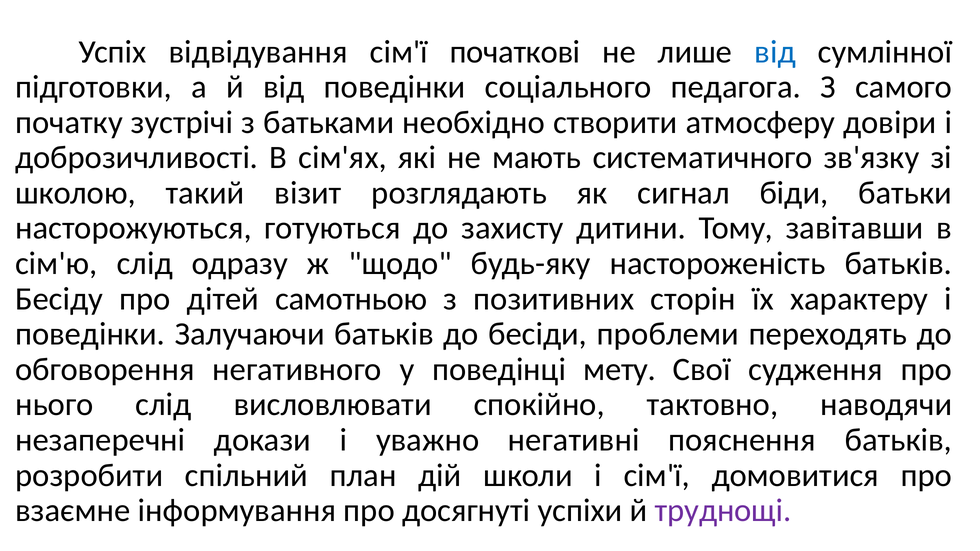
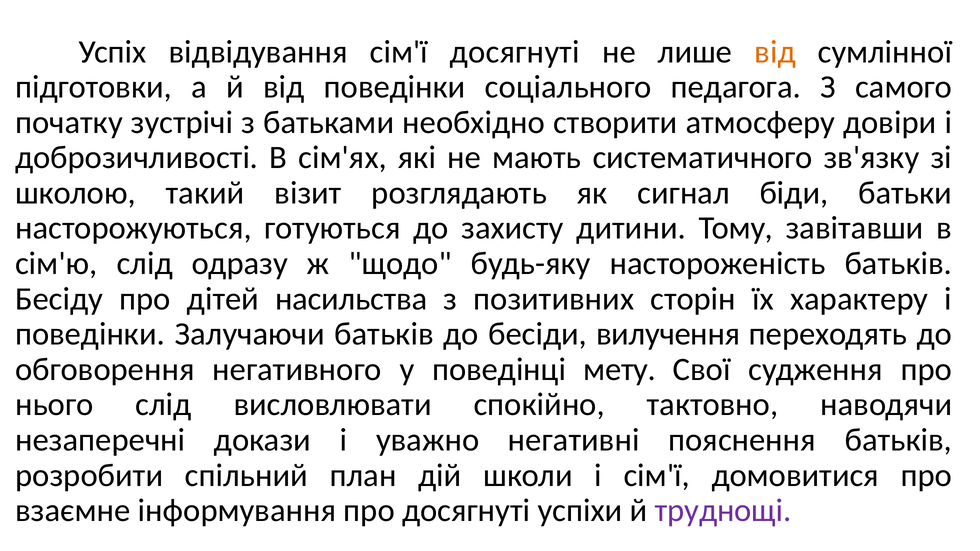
сім'ї початкові: початкові -> досягнуті
від at (775, 52) colour: blue -> orange
самотньою: самотньою -> насильства
проблеми: проблеми -> вилучення
